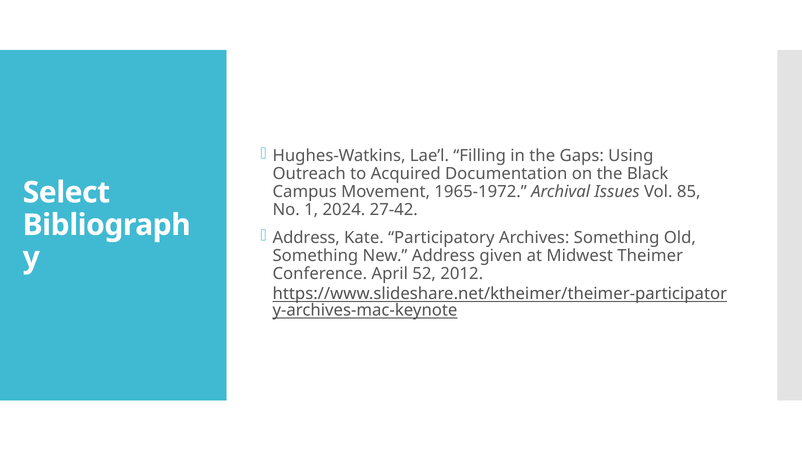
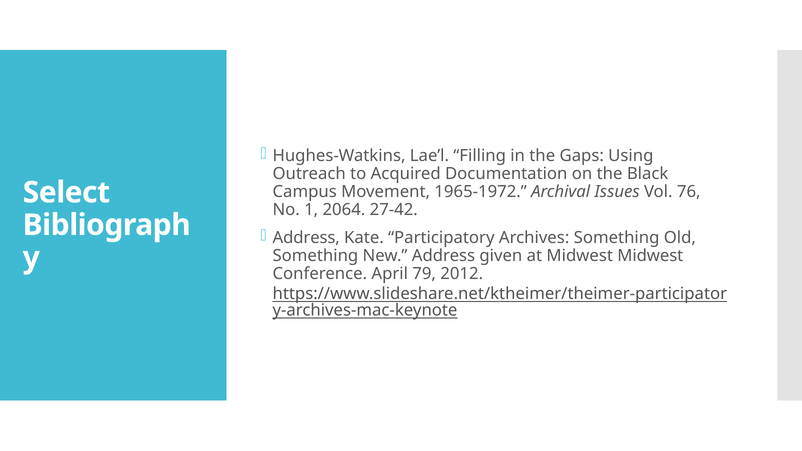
85: 85 -> 76
2024: 2024 -> 2064
Midwest Theimer: Theimer -> Midwest
52: 52 -> 79
